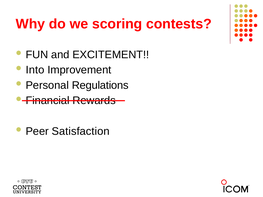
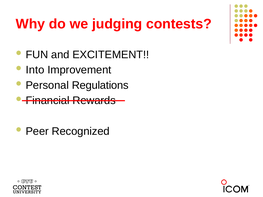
scoring: scoring -> judging
Satisfaction: Satisfaction -> Recognized
